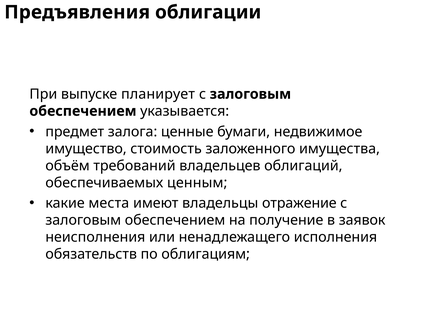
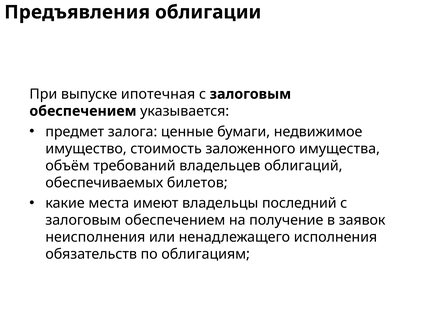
планирует: планирует -> ипотечная
ценным: ценным -> билетов
отражение: отражение -> последний
